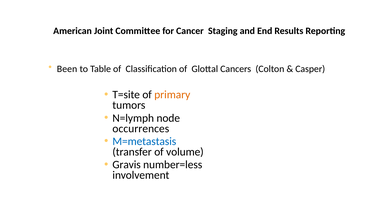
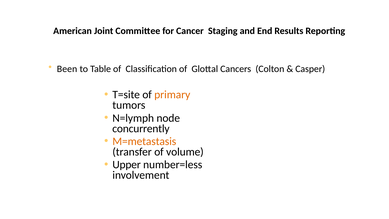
occurrences: occurrences -> concurrently
M=metastasis colour: blue -> orange
Gravis: Gravis -> Upper
